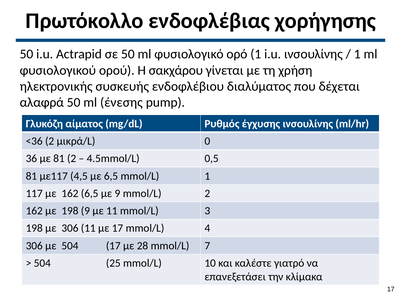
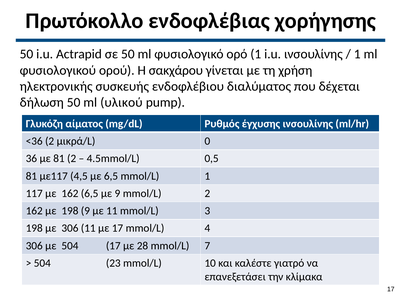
αλαφρά: αλαφρά -> δήλωση
ένεσης: ένεσης -> υλικού
25: 25 -> 23
